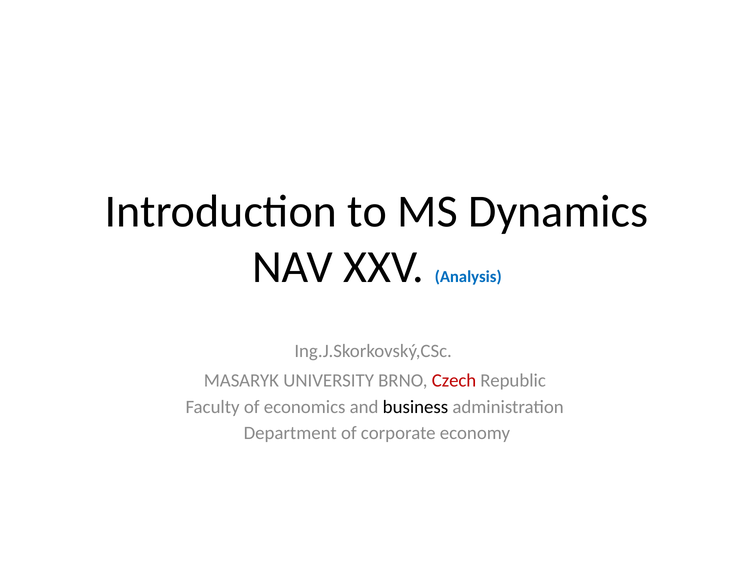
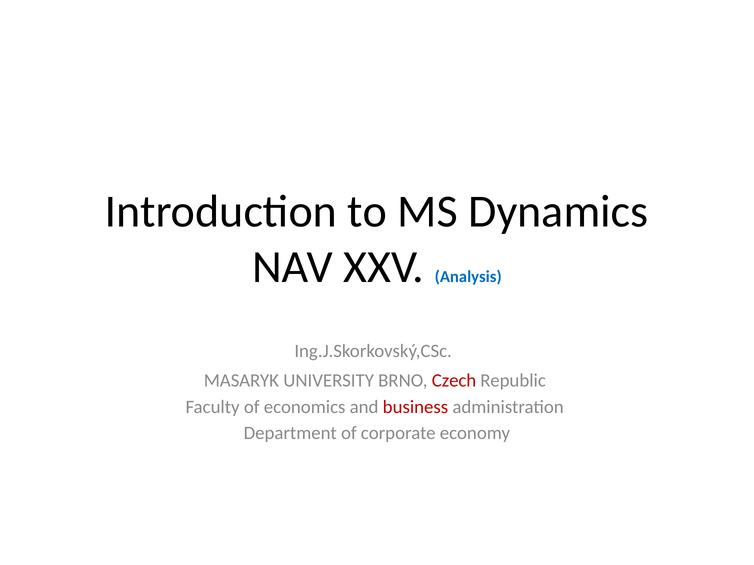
business colour: black -> red
